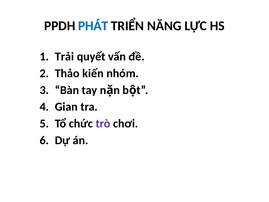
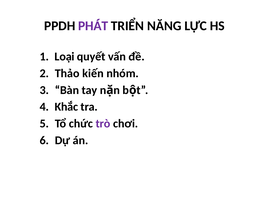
PHÁT colour: blue -> purple
Trải: Trải -> Loại
Gian: Gian -> Khắc
